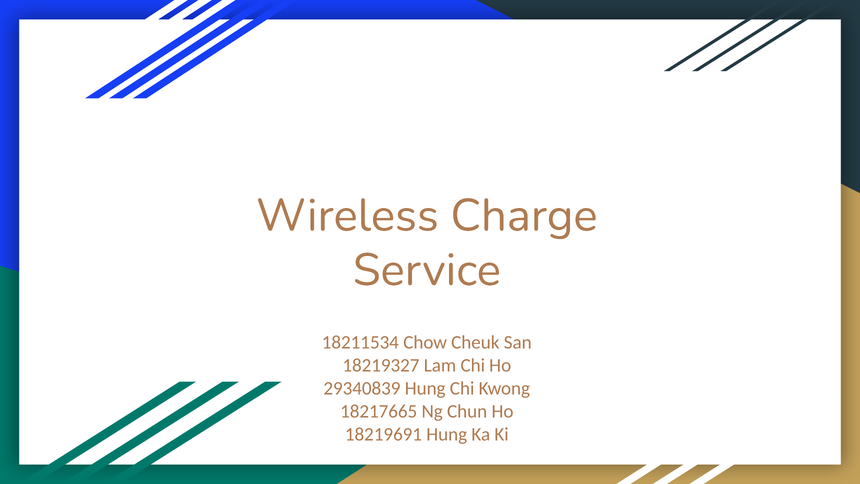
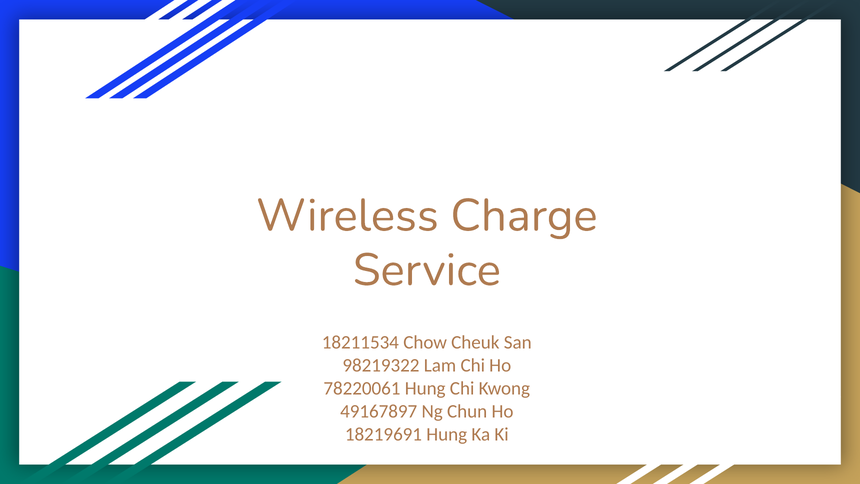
18219327: 18219327 -> 98219322
29340839: 29340839 -> 78220061
18217665: 18217665 -> 49167897
